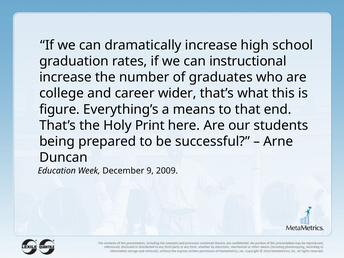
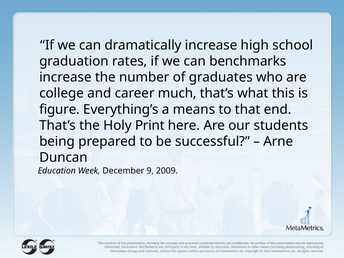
instructional: instructional -> benchmarks
wider: wider -> much
